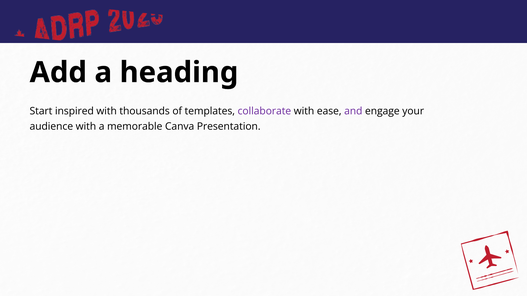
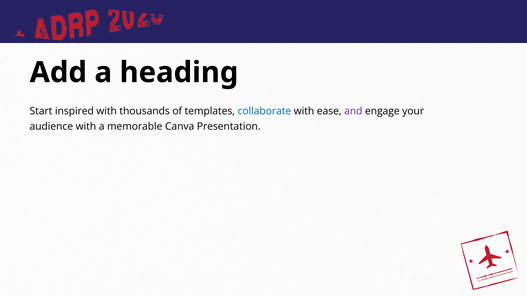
collaborate colour: purple -> blue
